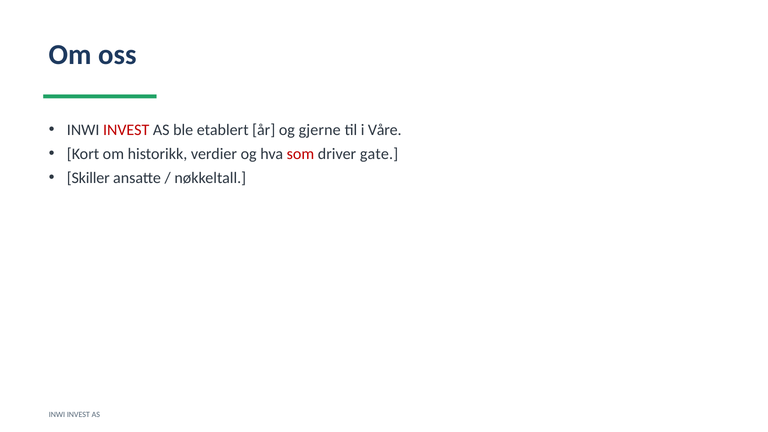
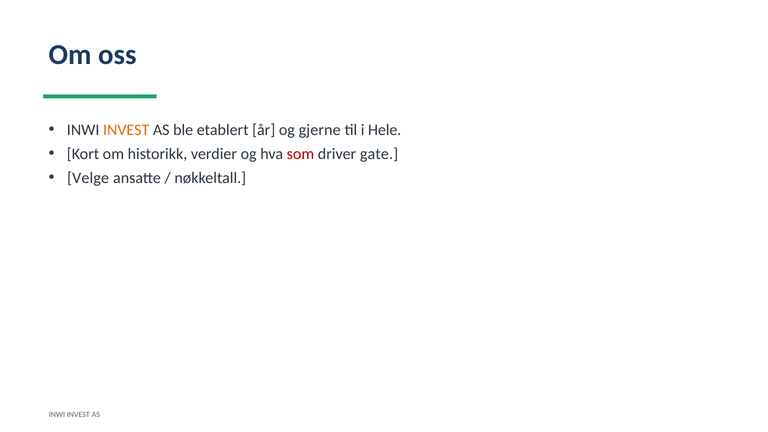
INVEST at (126, 130) colour: red -> orange
Våre: Våre -> Hele
Skiller: Skiller -> Velge
